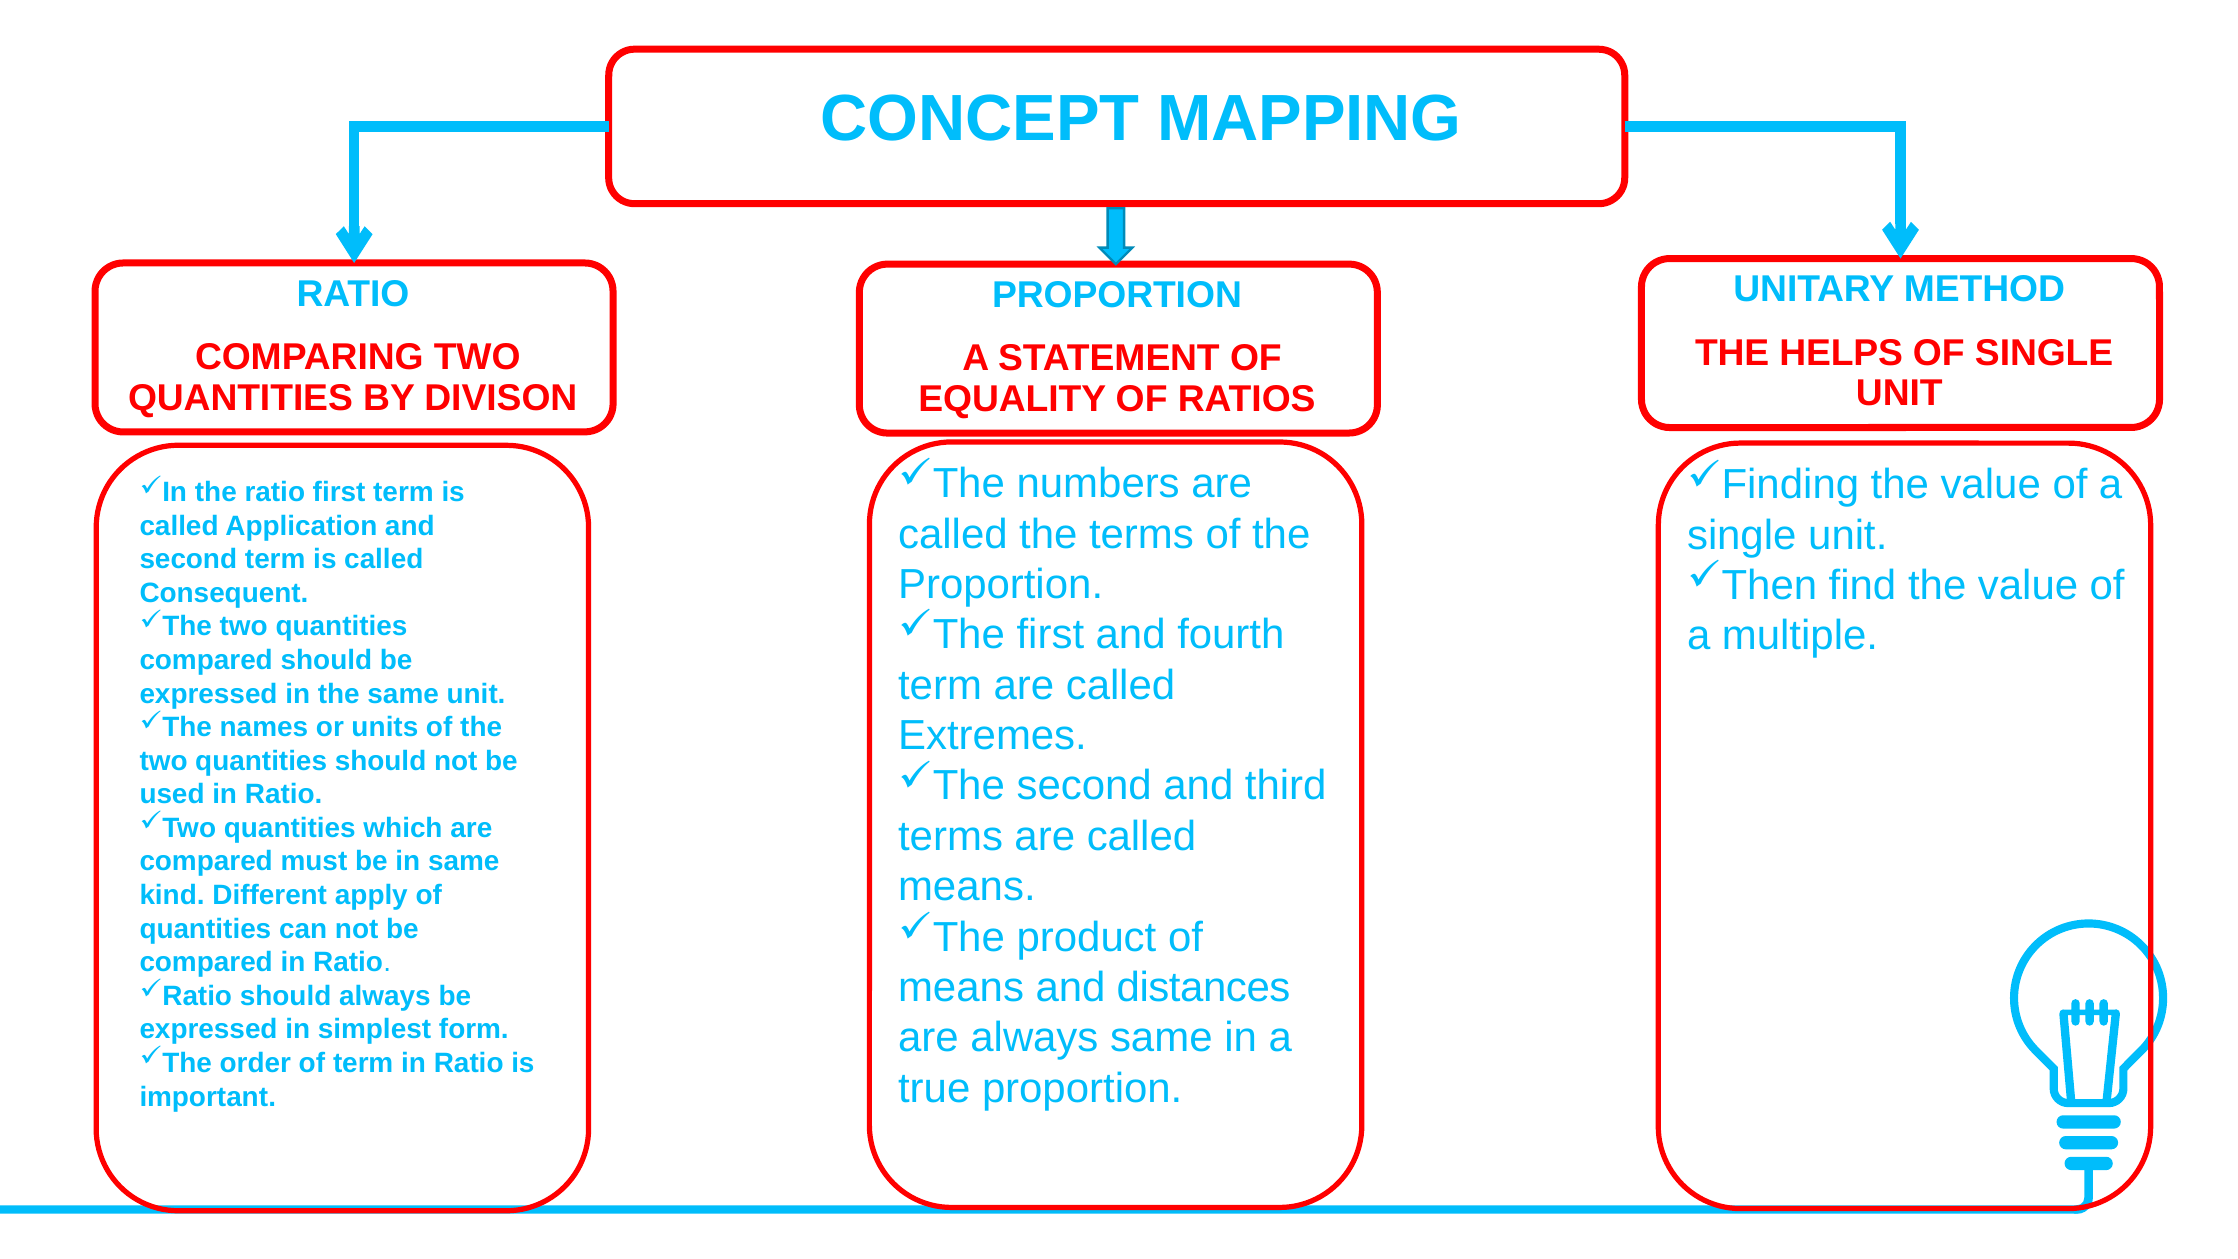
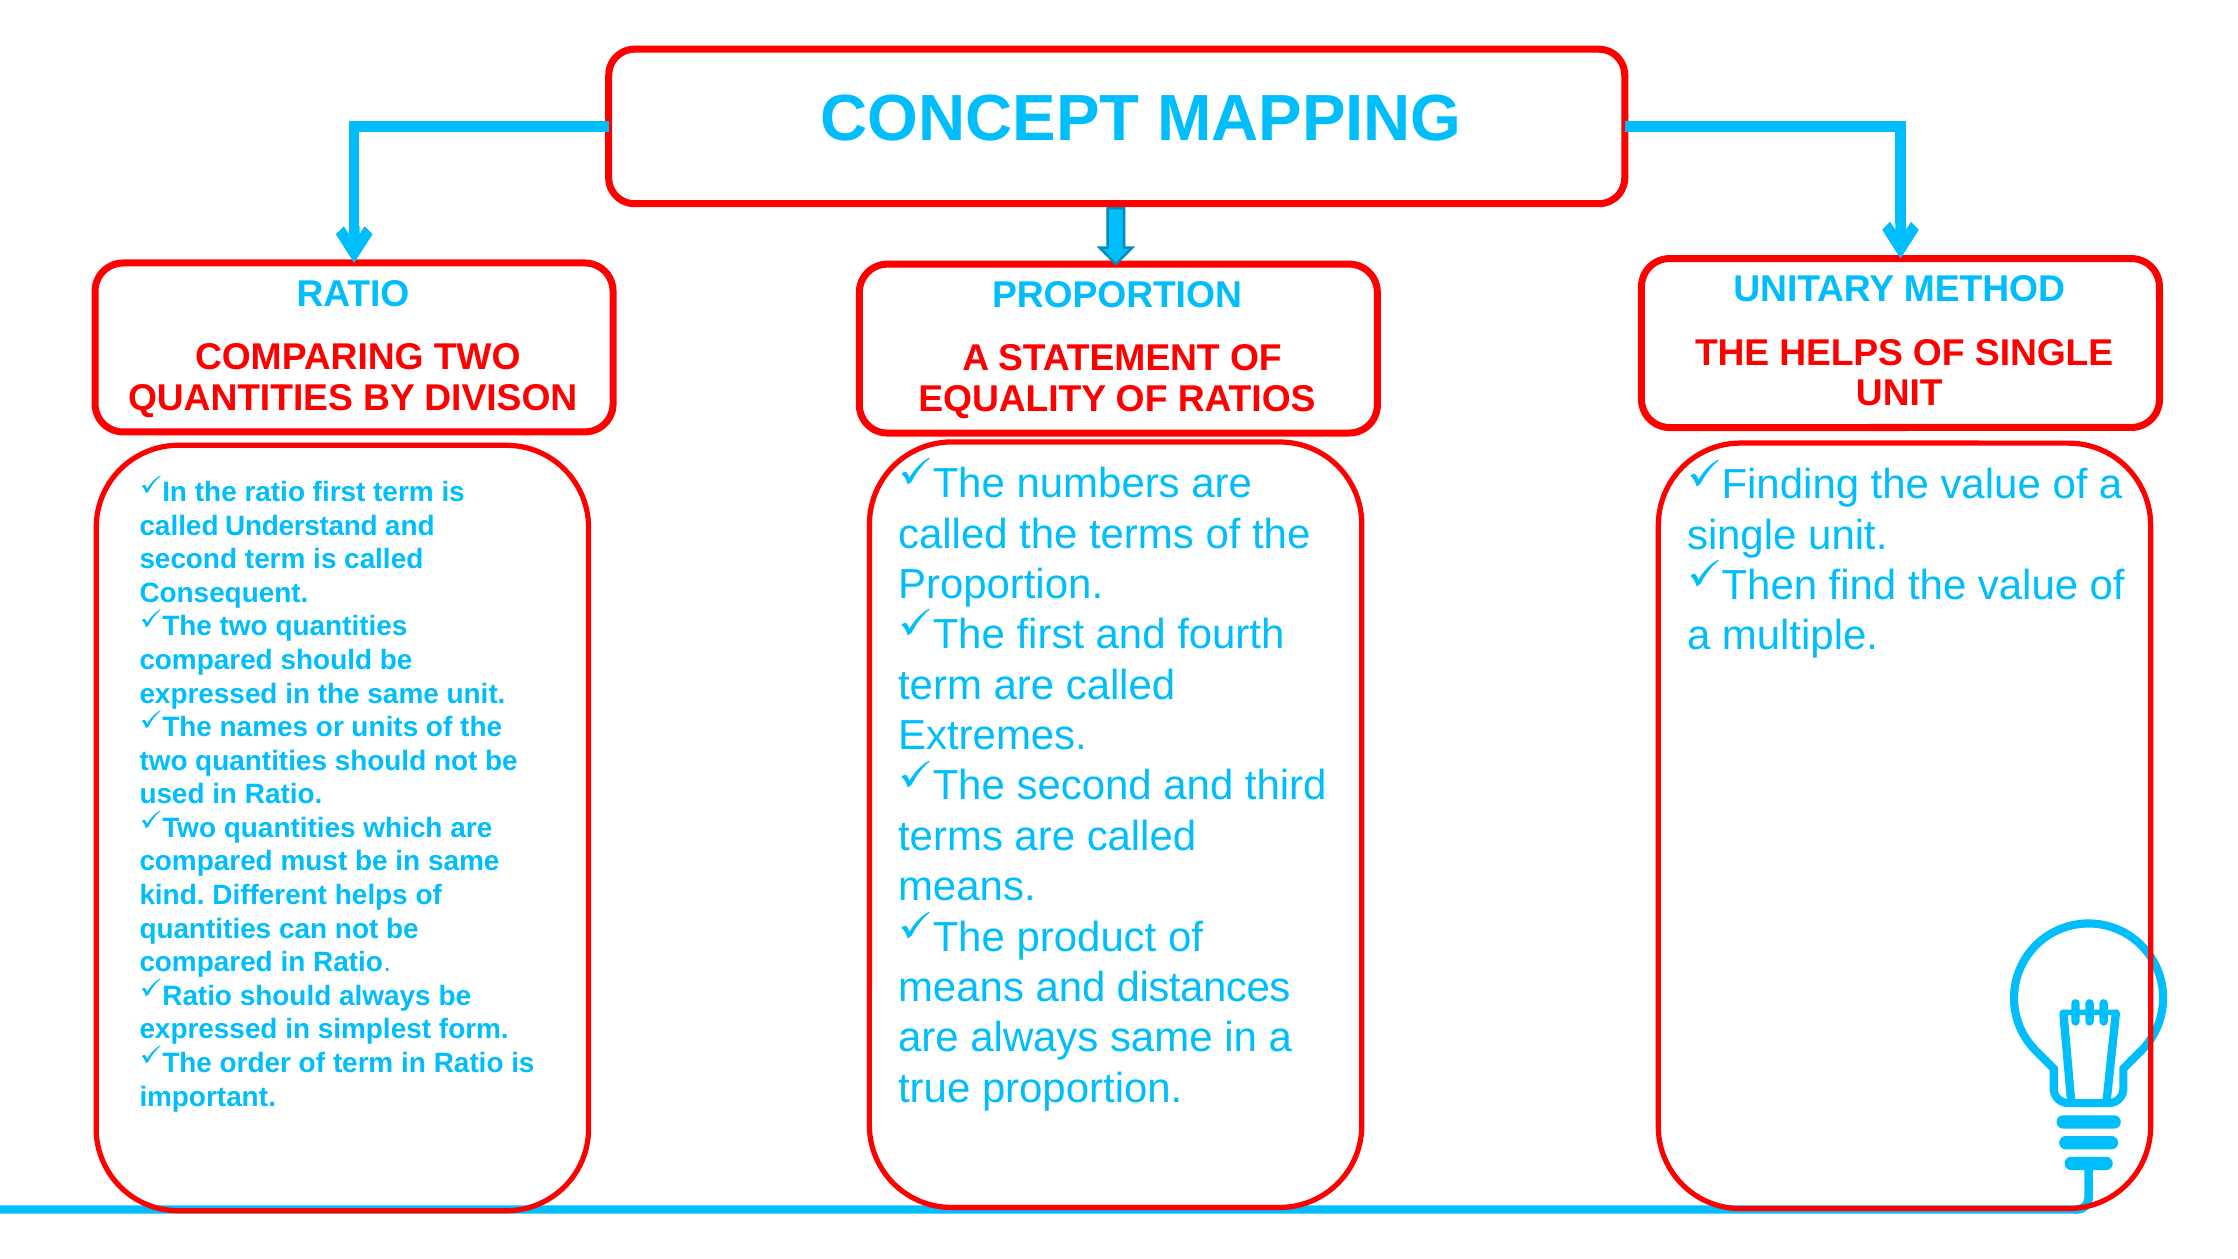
Application: Application -> Understand
Different apply: apply -> helps
